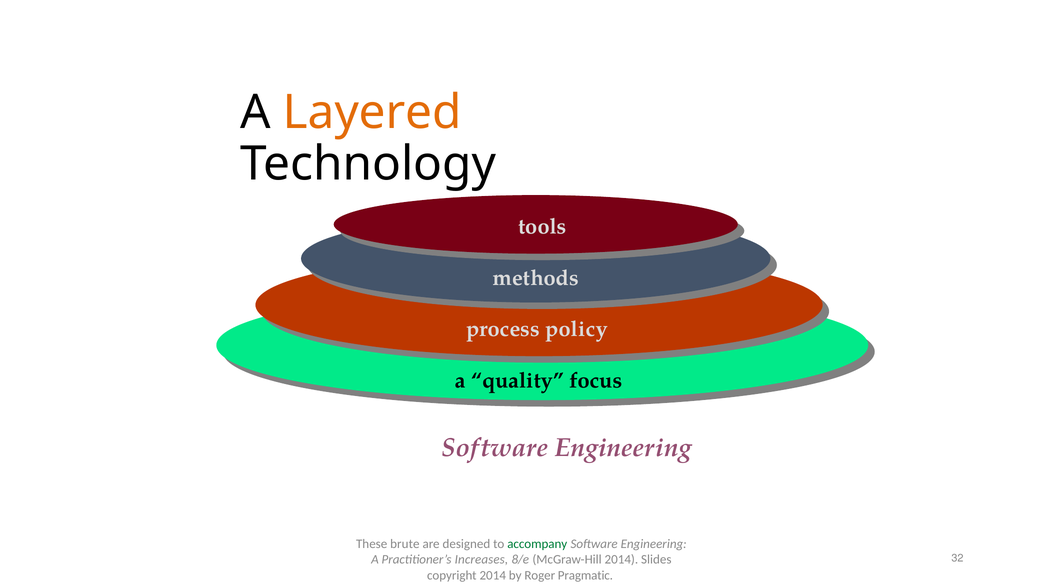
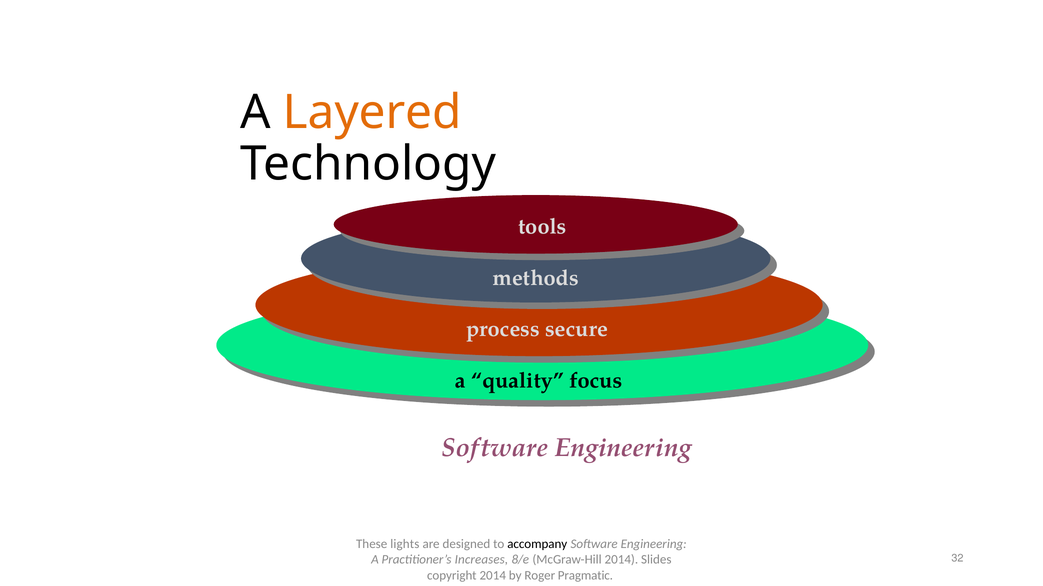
policy: policy -> secure
brute: brute -> lights
accompany colour: green -> black
